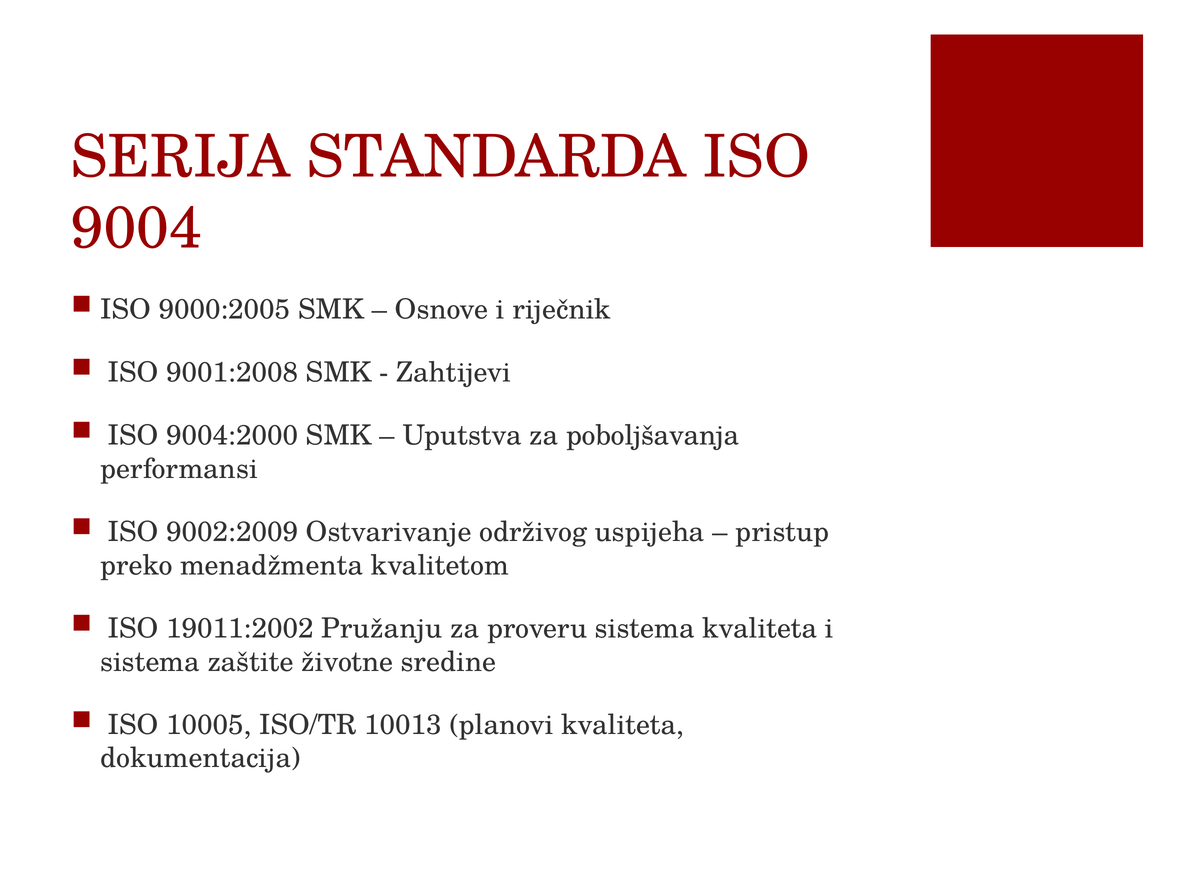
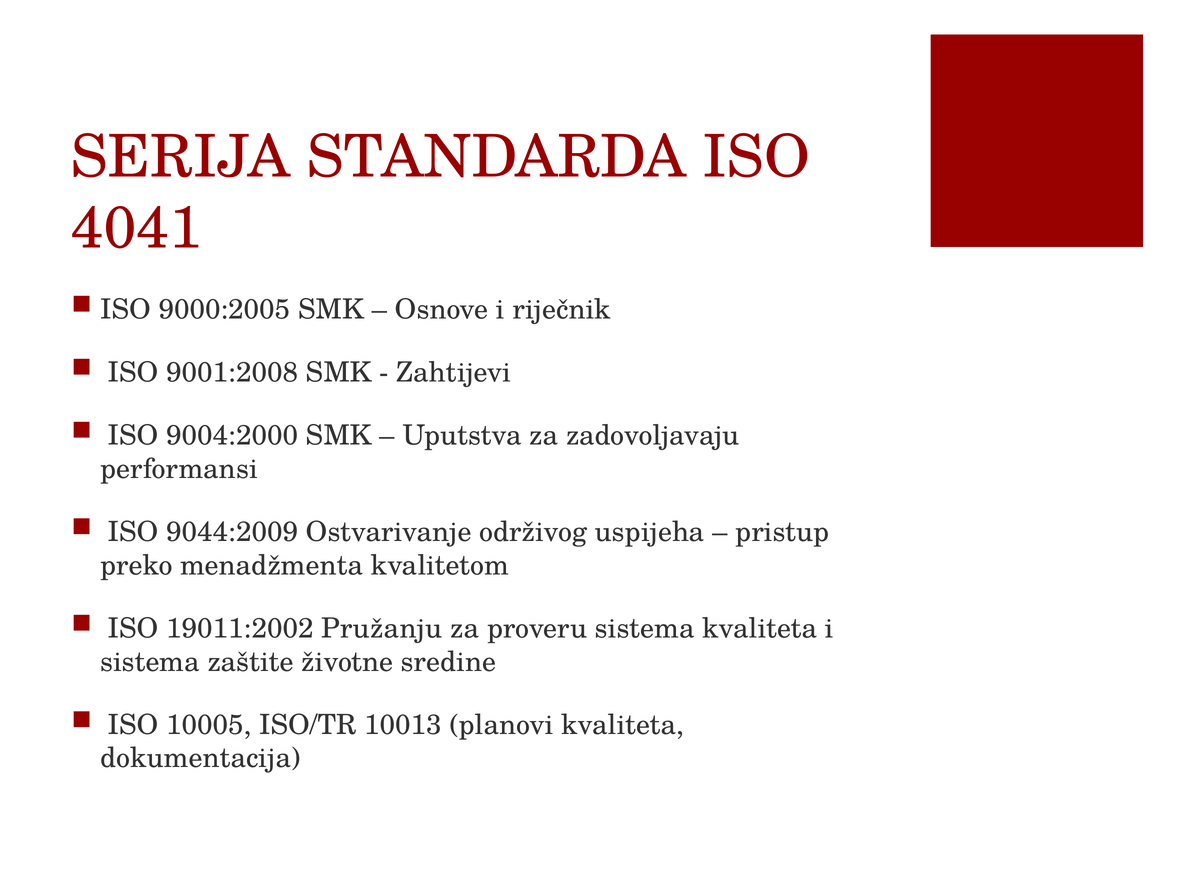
9004: 9004 -> 4041
poboljšavanja: poboljšavanja -> zadovoljavaju
9002:2009: 9002:2009 -> 9044:2009
